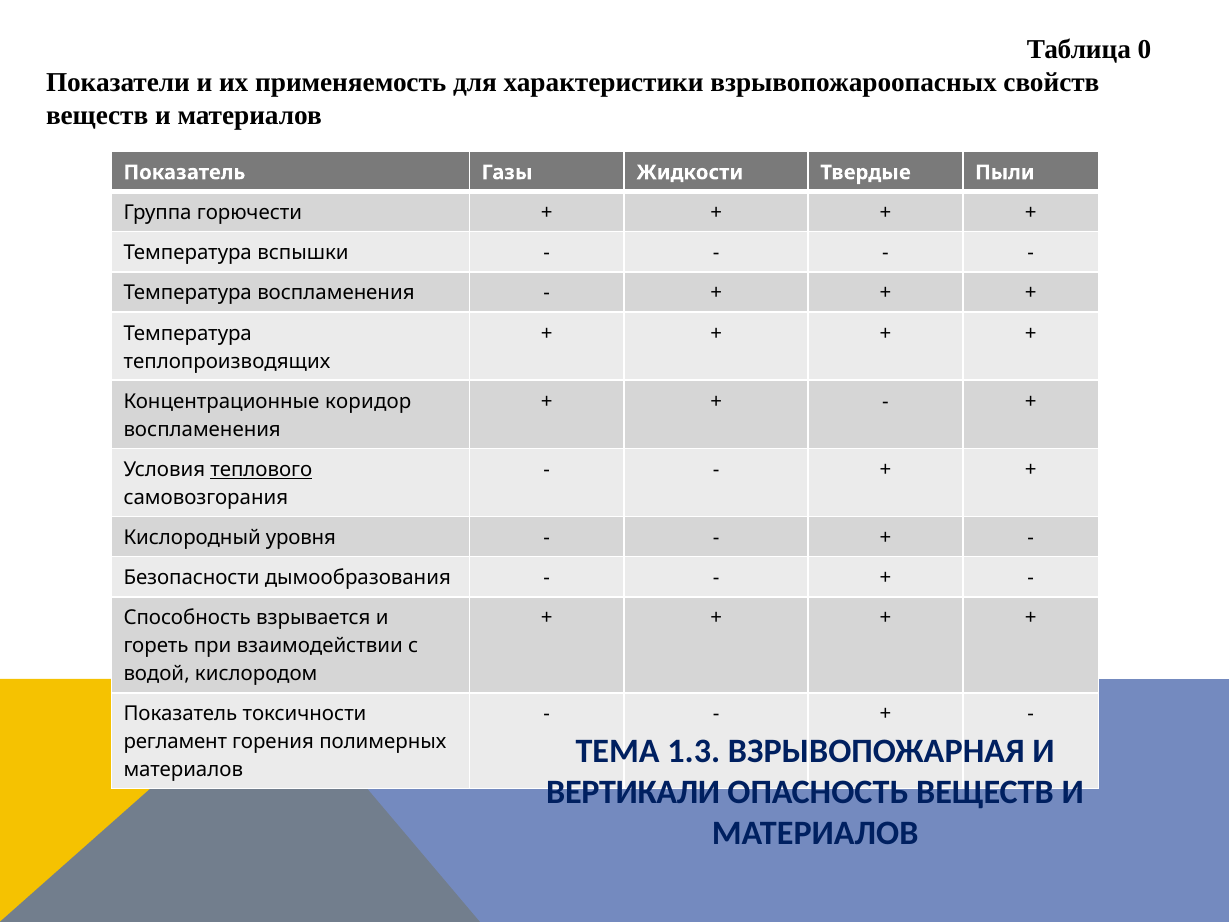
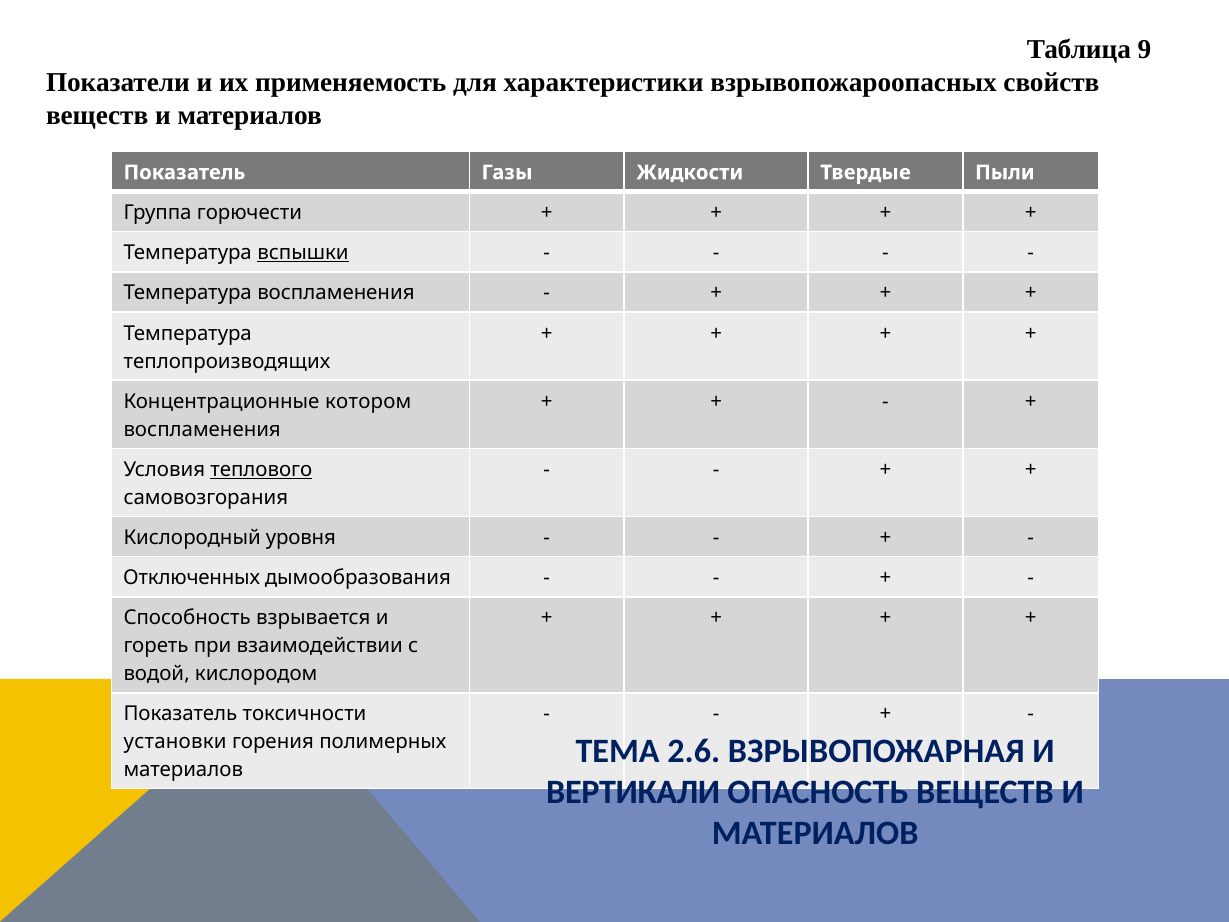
0: 0 -> 9
вспышки underline: none -> present
коридор: коридор -> котором
Безопасности: Безопасности -> Отключенных
регламент: регламент -> установки
1.3: 1.3 -> 2.6
